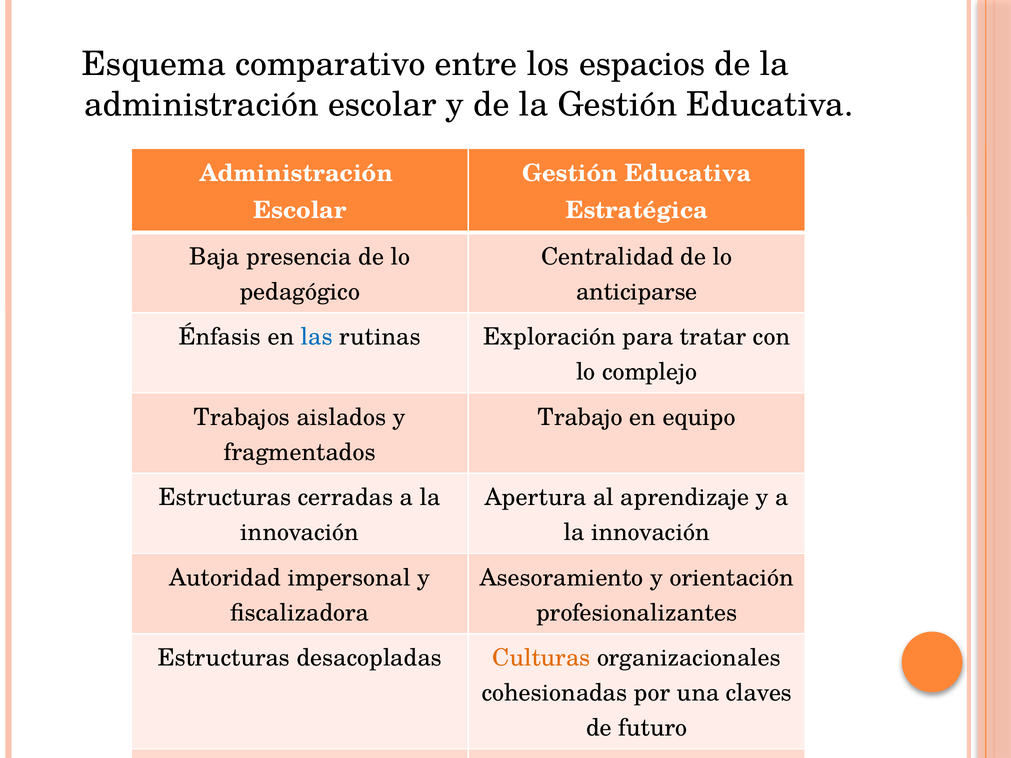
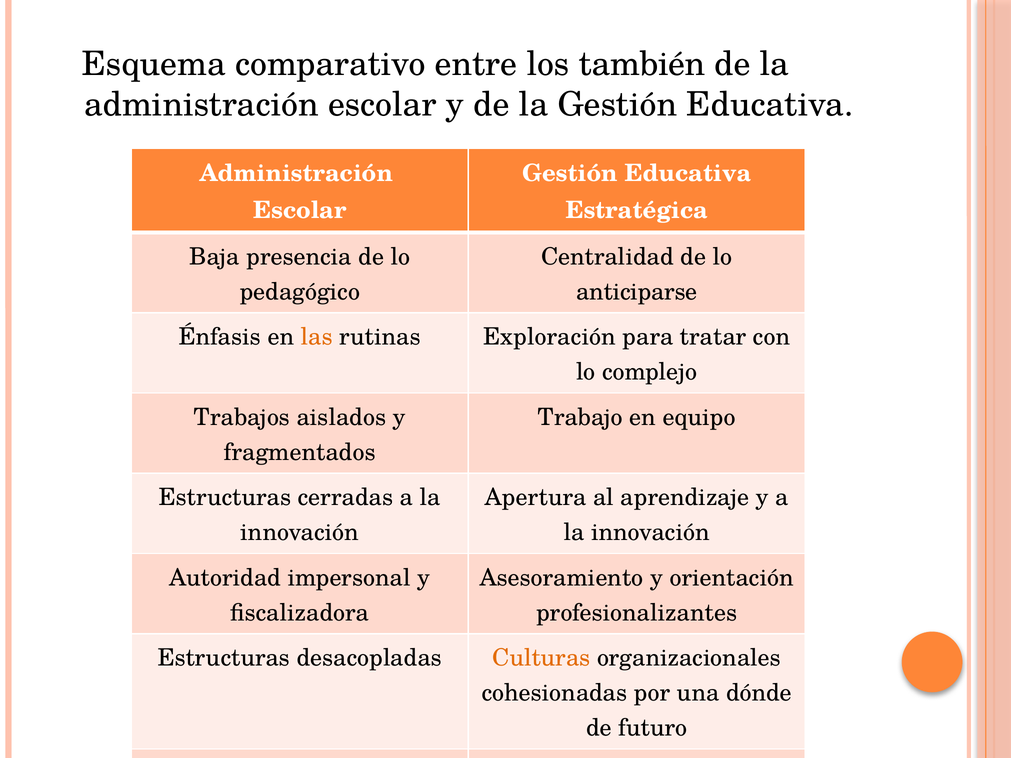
espacios: espacios -> también
las colour: blue -> orange
claves: claves -> dónde
